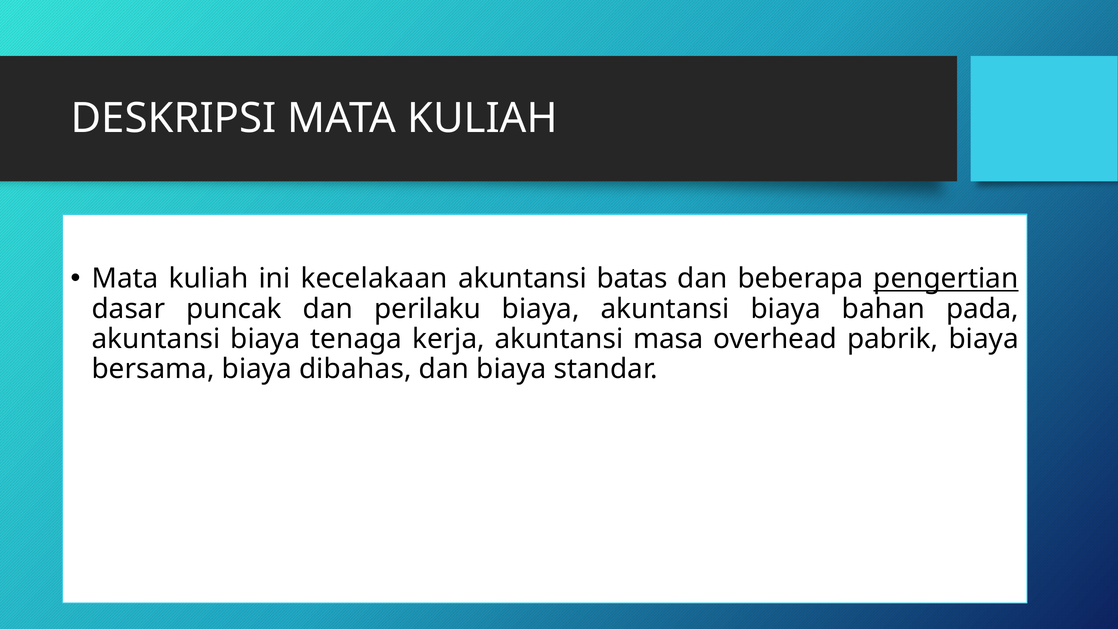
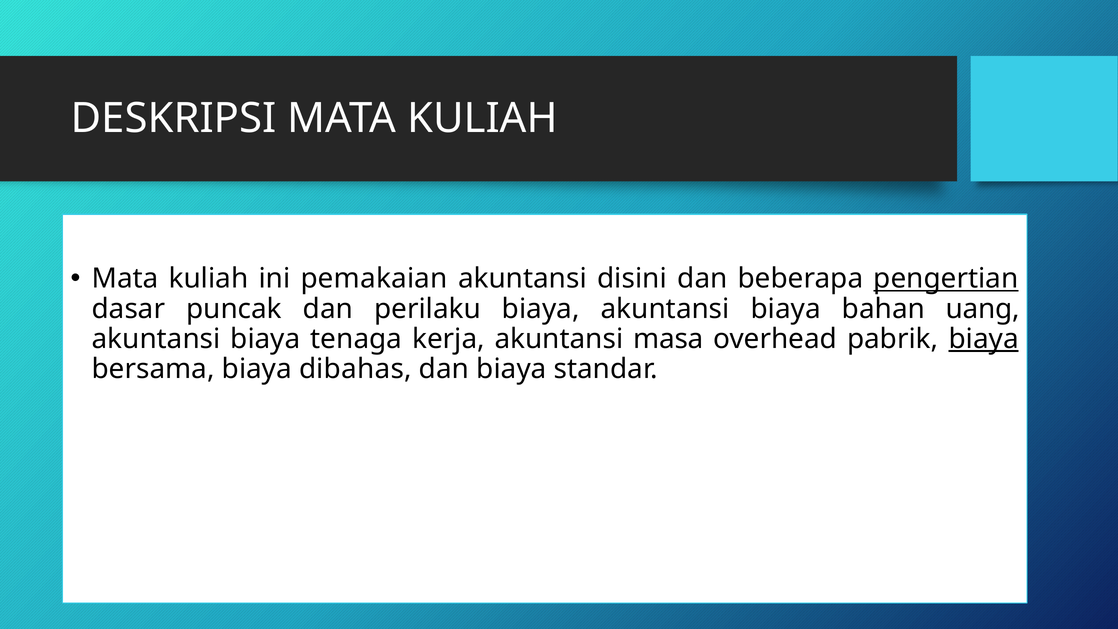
kecelakaan: kecelakaan -> pemakaian
batas: batas -> disini
pada: pada -> uang
biaya at (984, 339) underline: none -> present
